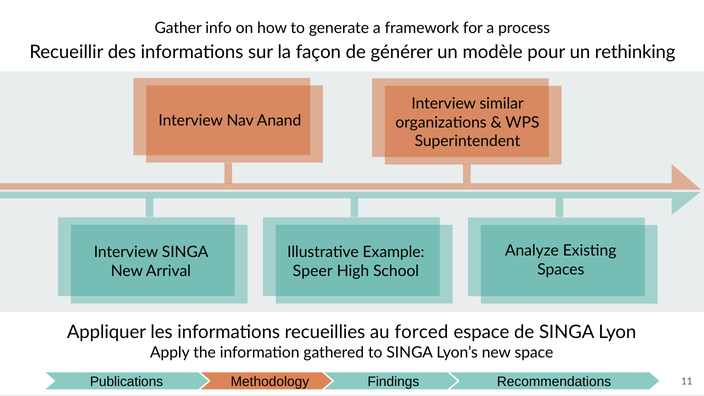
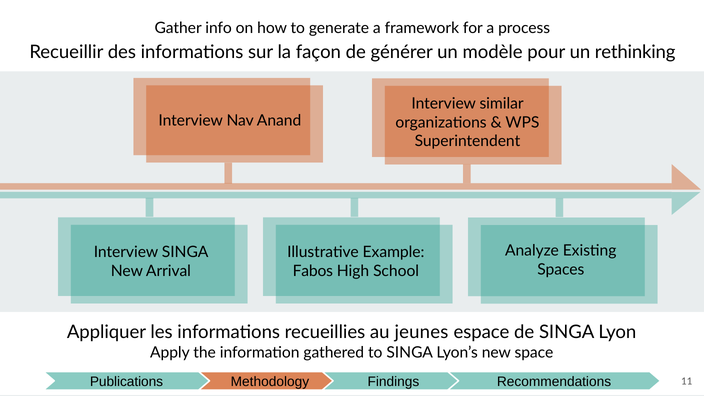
Speer: Speer -> Fabos
forced: forced -> jeunes
